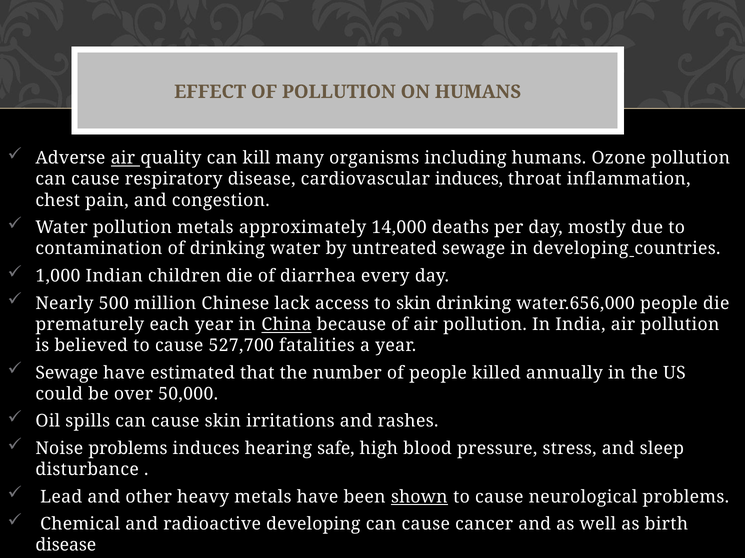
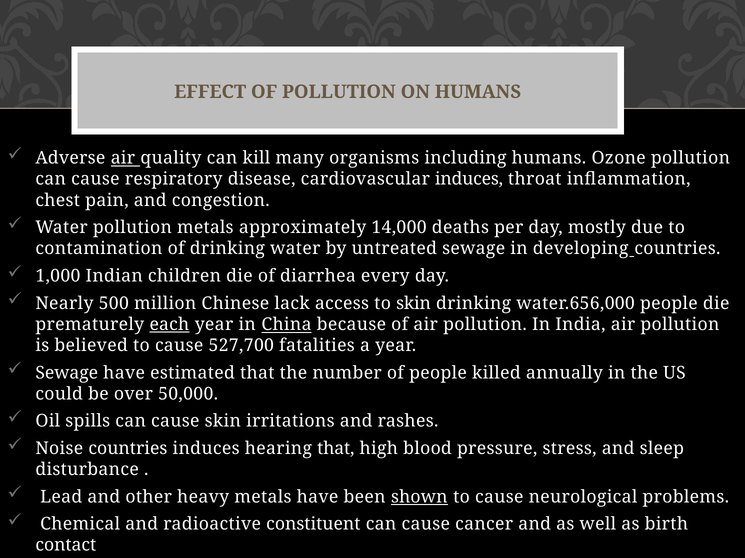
each underline: none -> present
Noise problems: problems -> countries
hearing safe: safe -> that
radioactive developing: developing -> constituent
disease at (66, 546): disease -> contact
